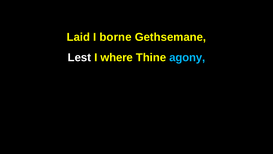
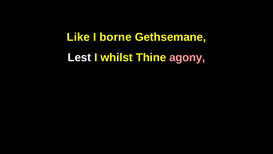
Laid: Laid -> Like
where: where -> whilst
agony colour: light blue -> pink
